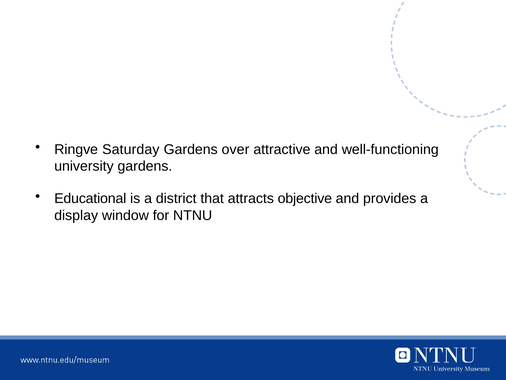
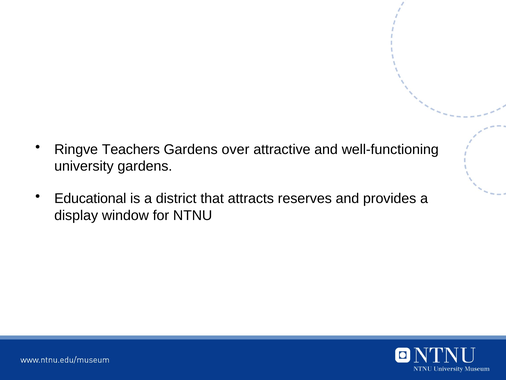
Saturday: Saturday -> Teachers
objective: objective -> reserves
